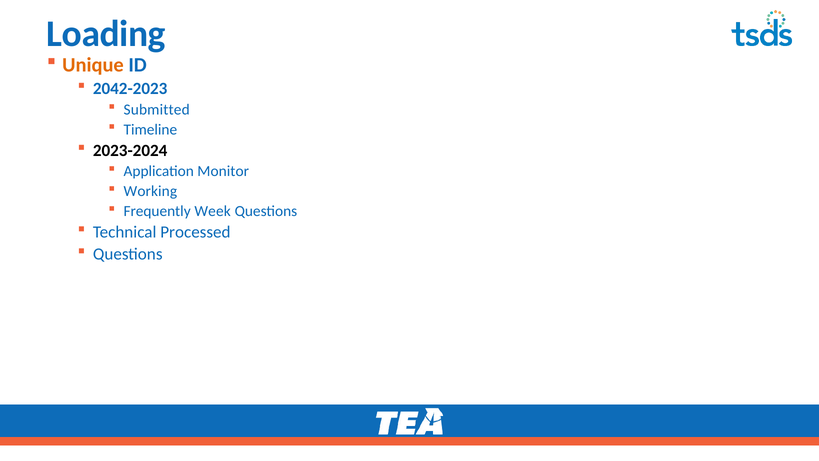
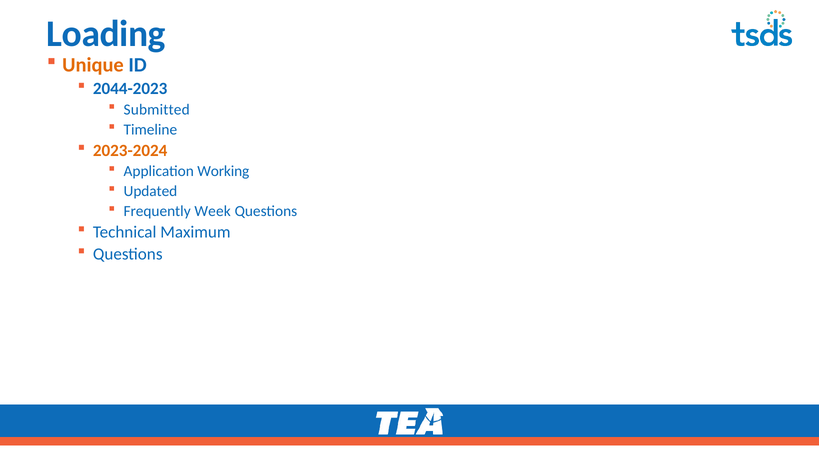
2042-2023: 2042-2023 -> 2044-2023
2023-2024 colour: black -> orange
Monitor: Monitor -> Working
Working: Working -> Updated
Processed: Processed -> Maximum
